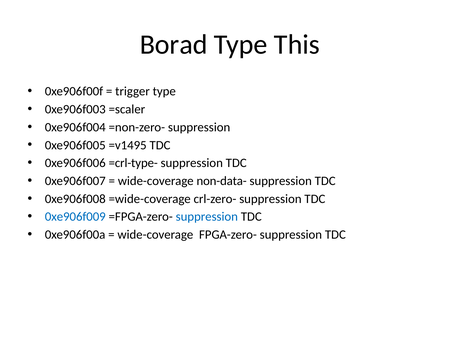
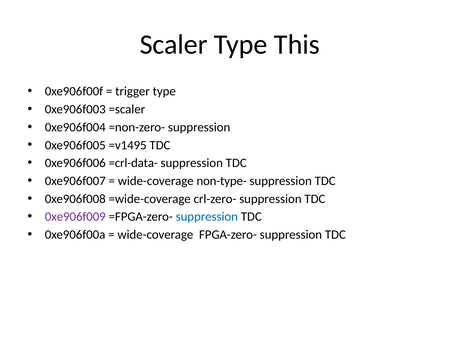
Borad: Borad -> Scaler
=crl-type-: =crl-type- -> =crl-data-
non-data-: non-data- -> non-type-
0xe906f009 colour: blue -> purple
